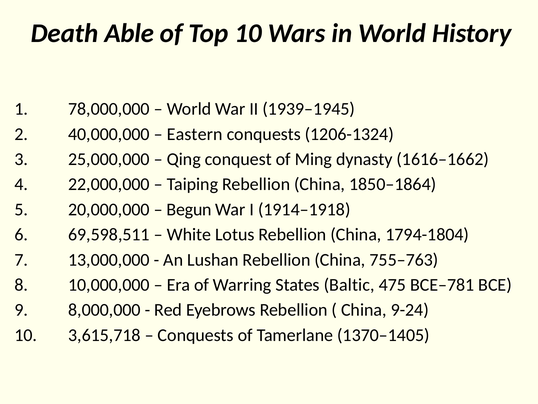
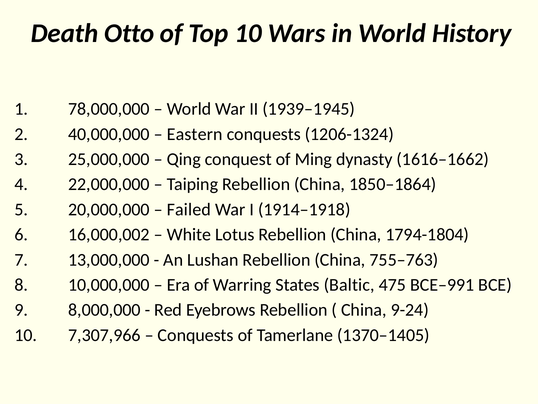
Able: Able -> Otto
Begun: Begun -> Failed
69,598,511: 69,598,511 -> 16,000,002
BCE–781: BCE–781 -> BCE–991
3,615,718: 3,615,718 -> 7,307,966
